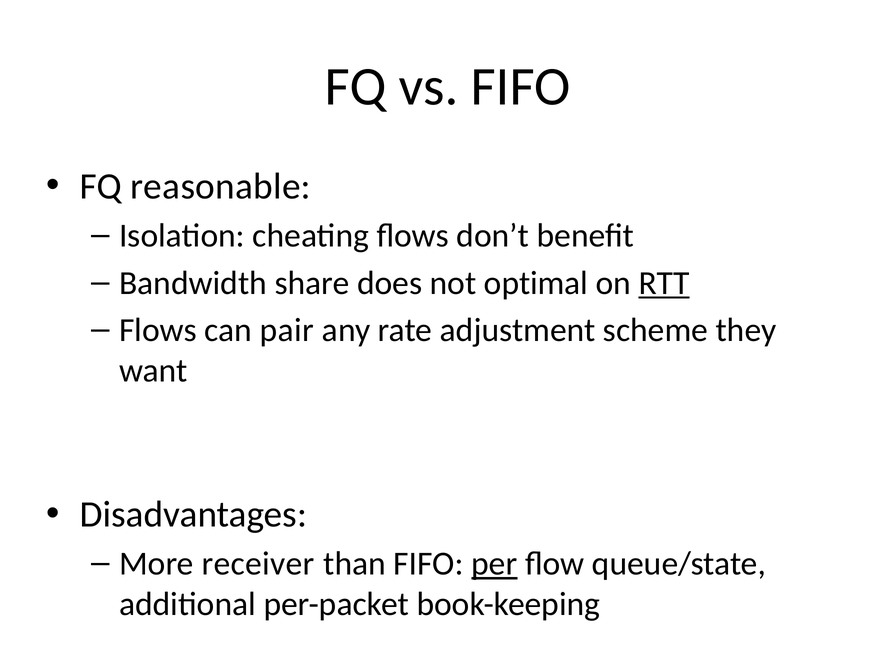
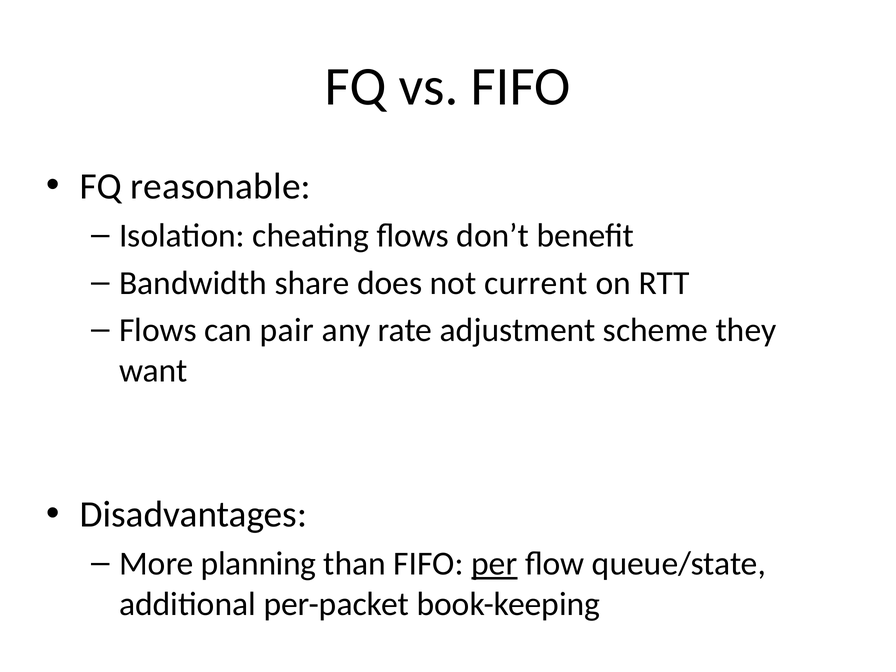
optimal: optimal -> current
RTT underline: present -> none
receiver: receiver -> planning
